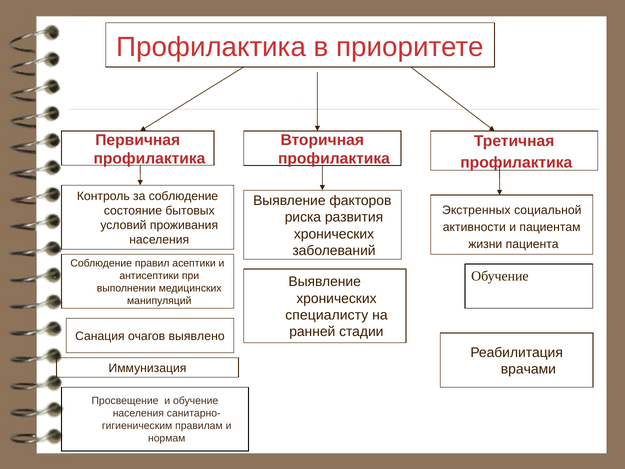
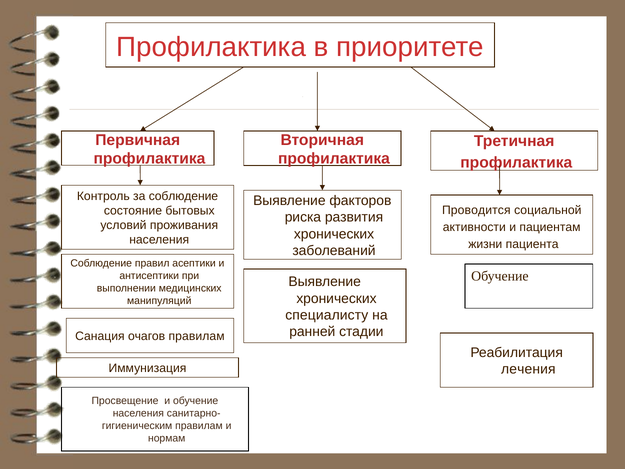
Экстренных: Экстренных -> Проводится
очагов выявлено: выявлено -> правилам
врачами: врачами -> лечения
